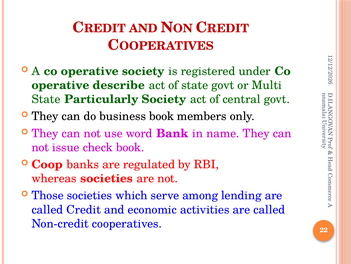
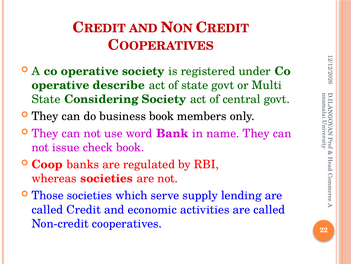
Particularly: Particularly -> Considering
among: among -> supply
